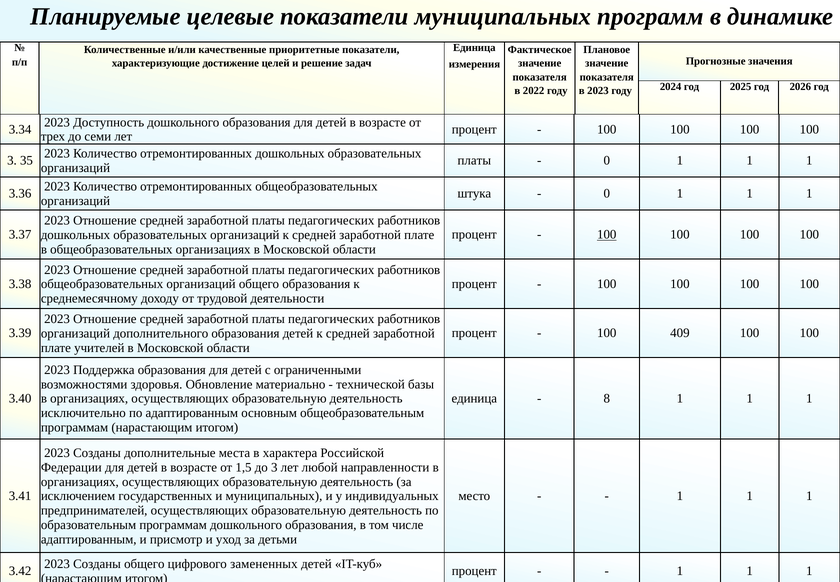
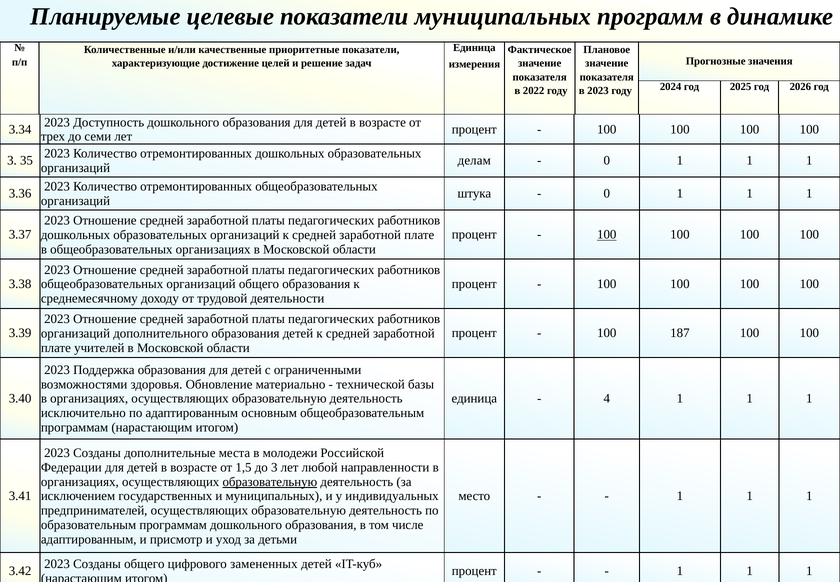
платы at (474, 160): платы -> делам
409: 409 -> 187
8 at (607, 398): 8 -> 4
характера: характера -> молодежи
образовательную at (270, 481) underline: none -> present
